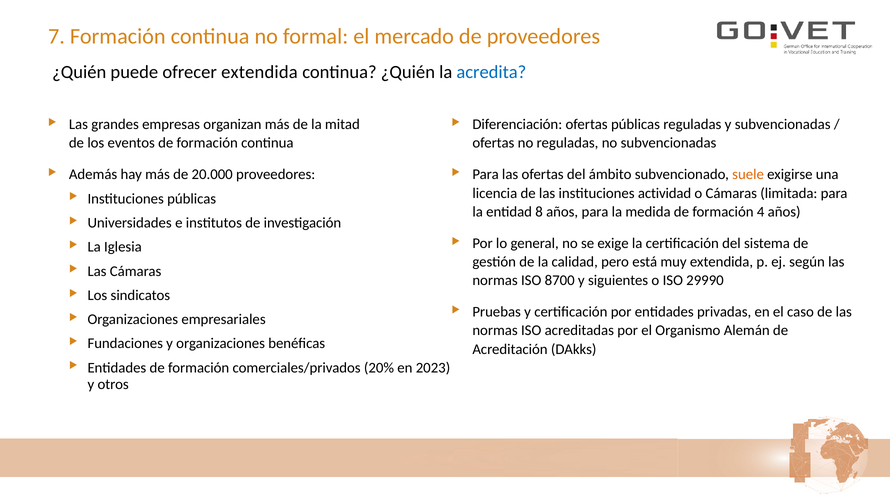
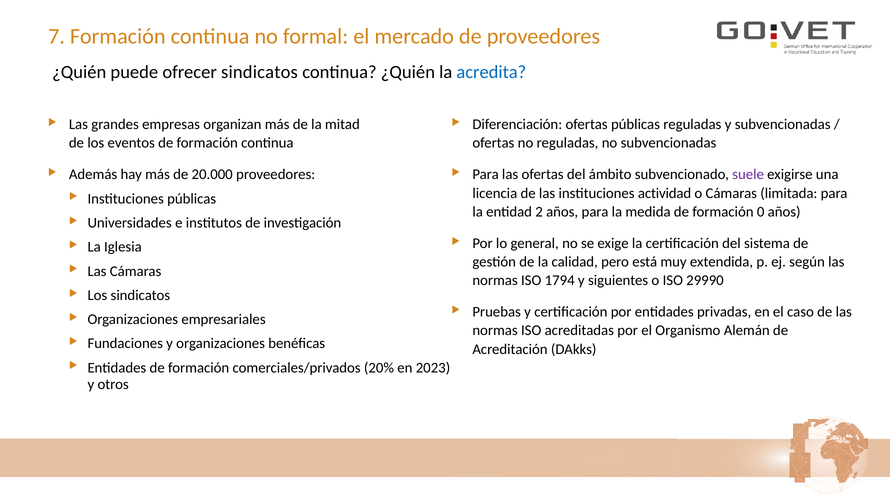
ofrecer extendida: extendida -> sindicatos
suele colour: orange -> purple
8: 8 -> 2
4: 4 -> 0
8700: 8700 -> 1794
